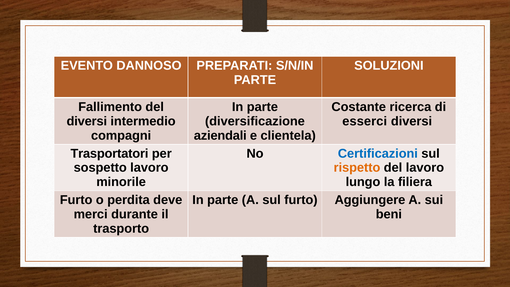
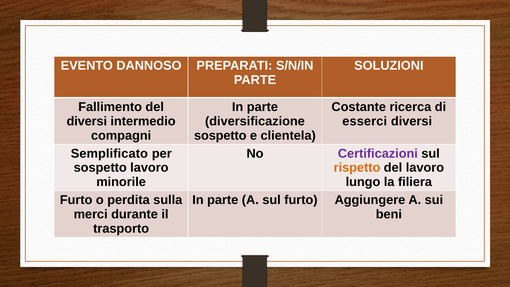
aziendali at (220, 135): aziendali -> sospetto
Trasportatori: Trasportatori -> Semplificato
Certificazioni colour: blue -> purple
deve: deve -> sulla
